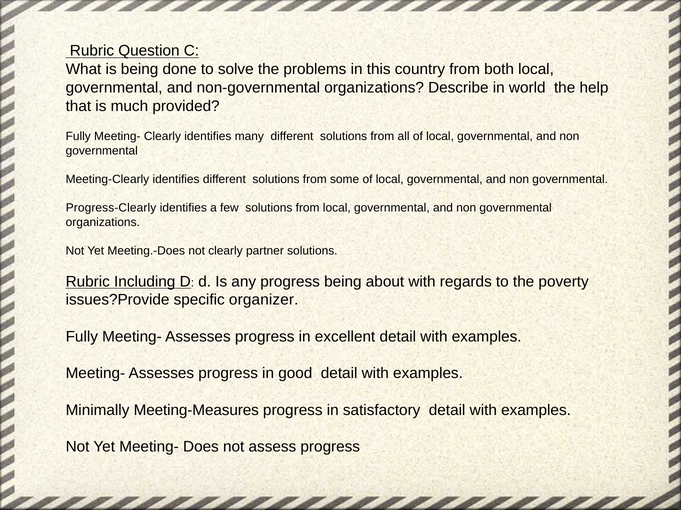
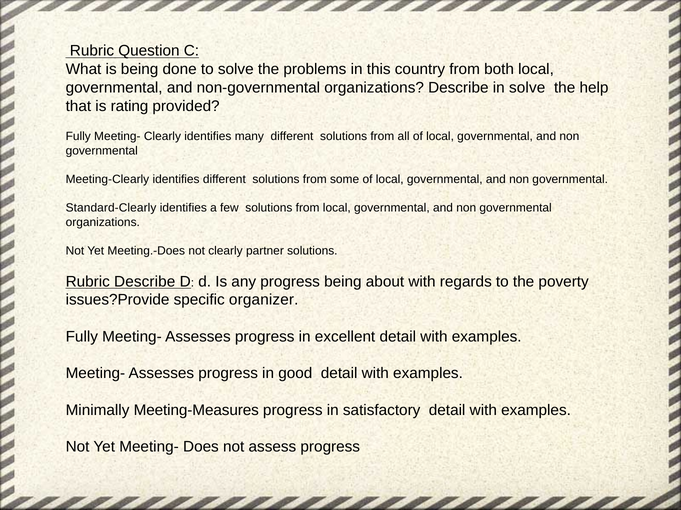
in world: world -> solve
much: much -> rating
Progress-Clearly: Progress-Clearly -> Standard-Clearly
Rubric Including: Including -> Describe
